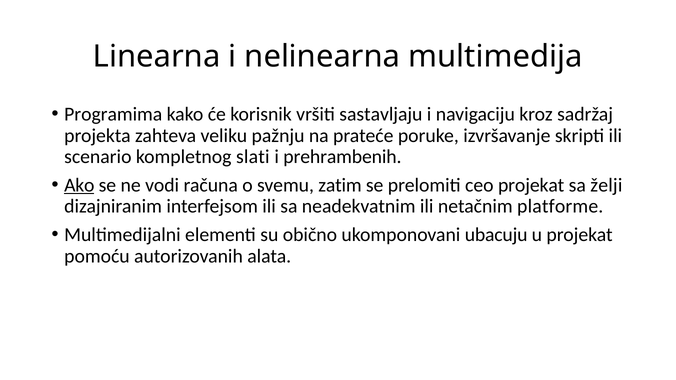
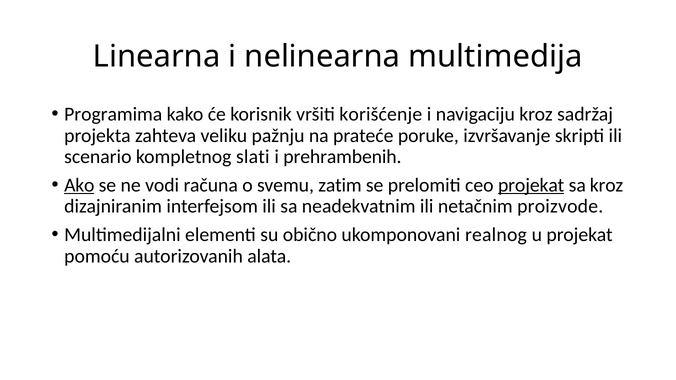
sastavljaju: sastavljaju -> korišćenje
projekat at (531, 185) underline: none -> present
sa želji: želji -> kroz
platforme: platforme -> proizvode
ubacuju: ubacuju -> realnog
